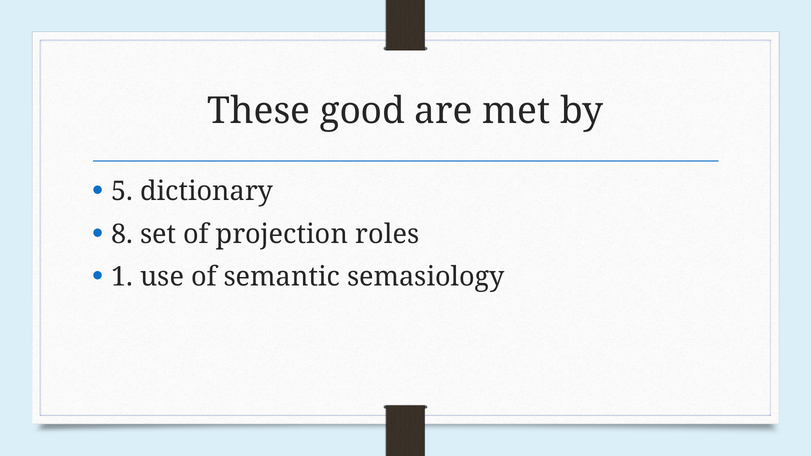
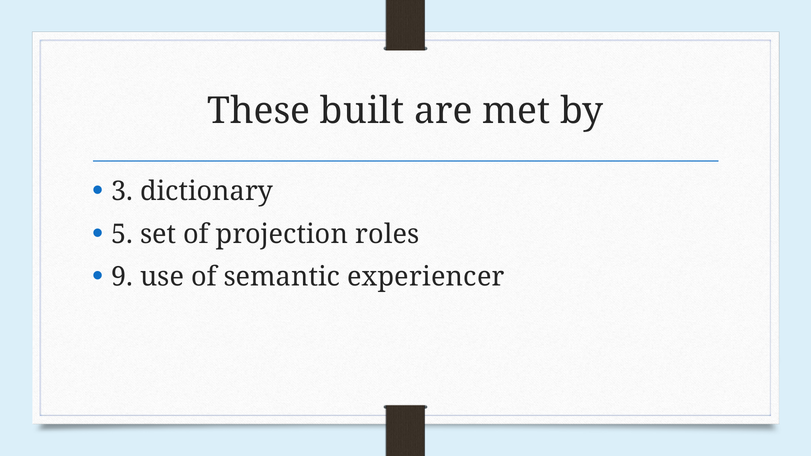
good: good -> built
5: 5 -> 3
8: 8 -> 5
1: 1 -> 9
semasiology: semasiology -> experiencer
